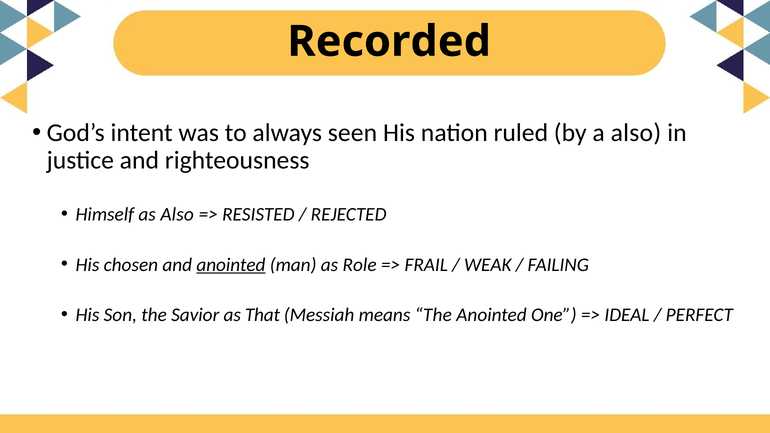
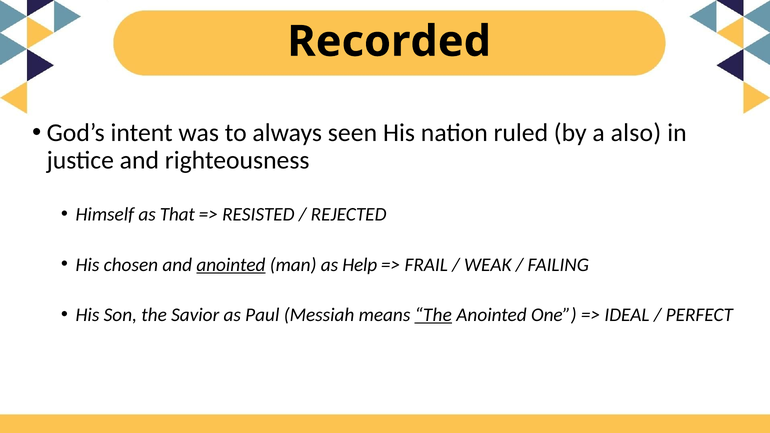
as Also: Also -> That
Role: Role -> Help
That: That -> Paul
The at (433, 315) underline: none -> present
